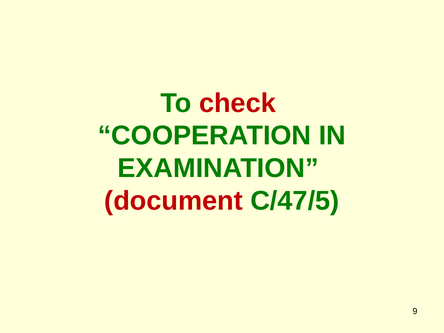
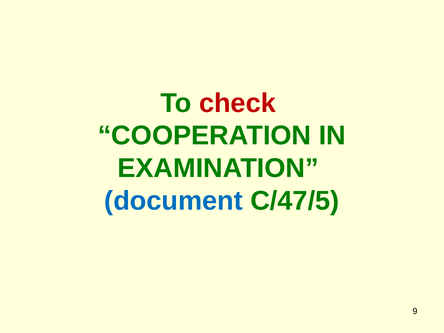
document colour: red -> blue
